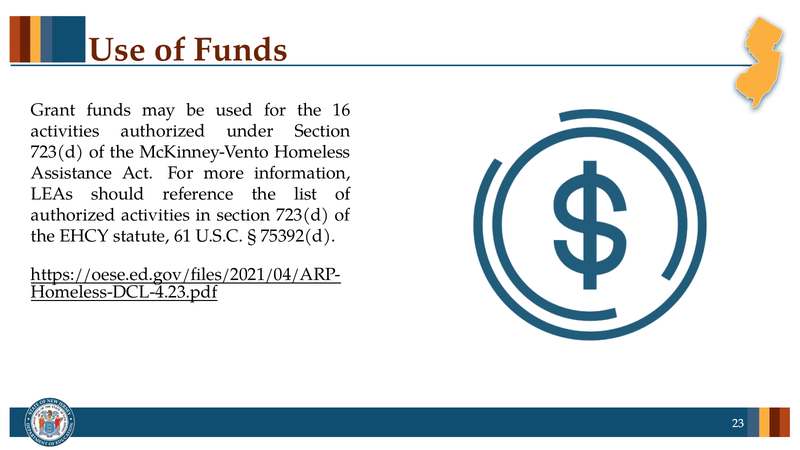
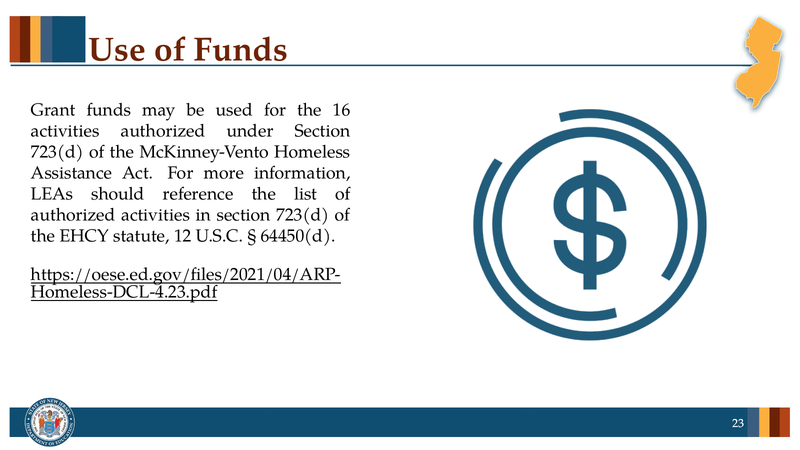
61: 61 -> 12
75392(d: 75392(d -> 64450(d
